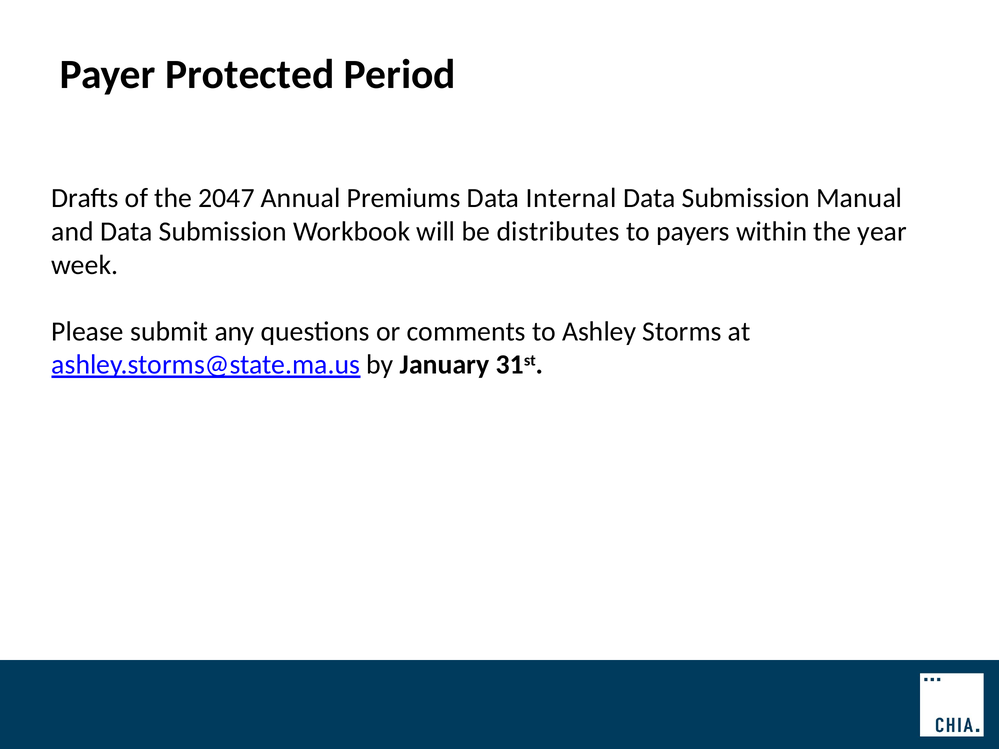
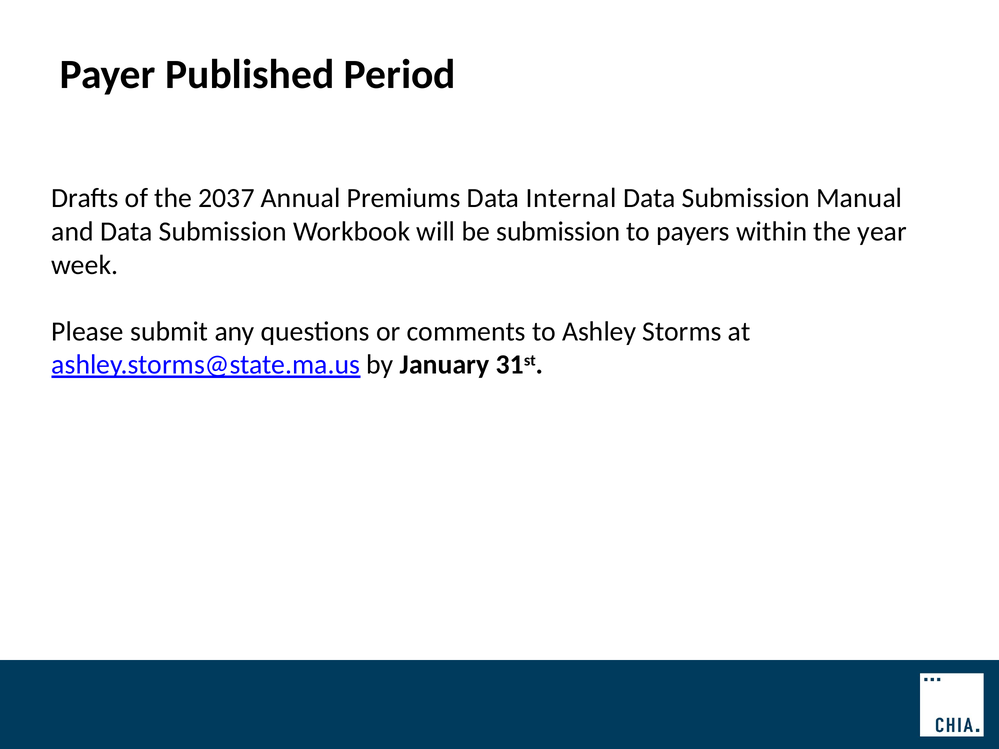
Protected: Protected -> Published
2047: 2047 -> 2037
be distributes: distributes -> submission
